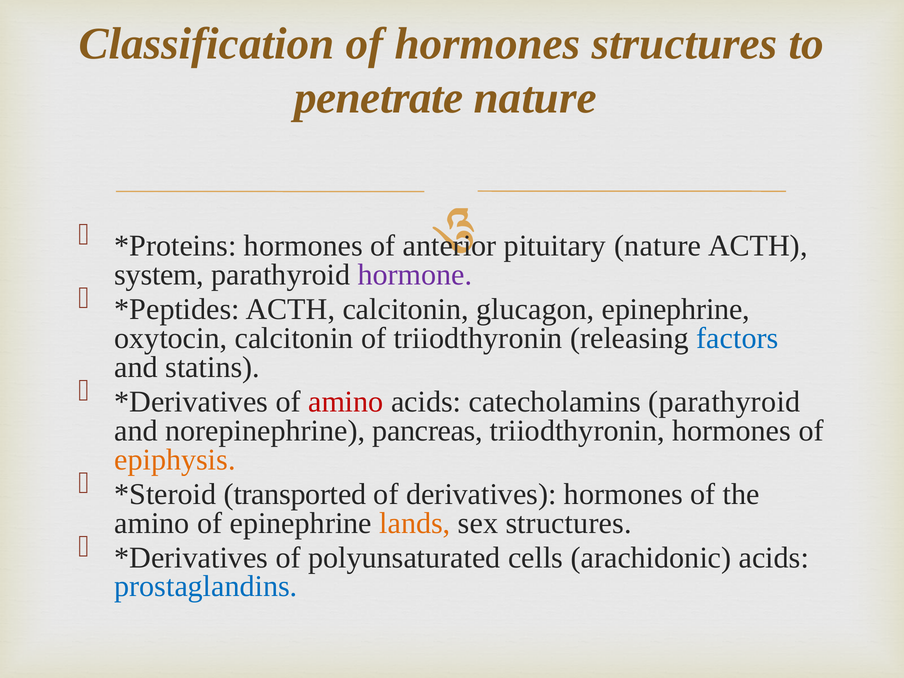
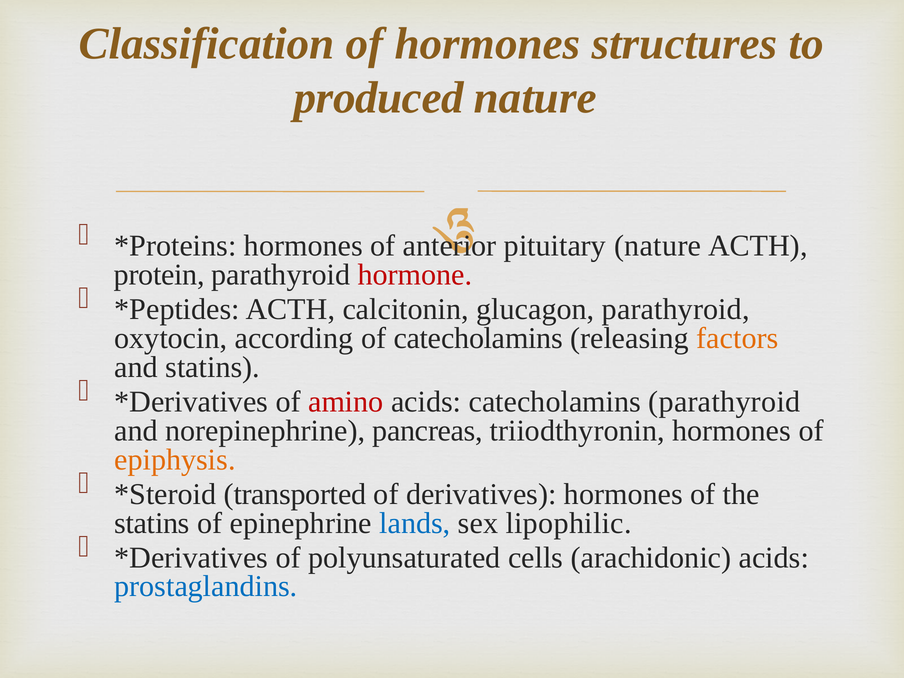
penetrate: penetrate -> produced
system: system -> protein
hormone colour: purple -> red
glucagon epinephrine: epinephrine -> parathyroid
oxytocin calcitonin: calcitonin -> according
of triiodthyronin: triiodthyronin -> catecholamins
factors colour: blue -> orange
amino at (152, 523): amino -> statins
lands colour: orange -> blue
sex structures: structures -> lipophilic
